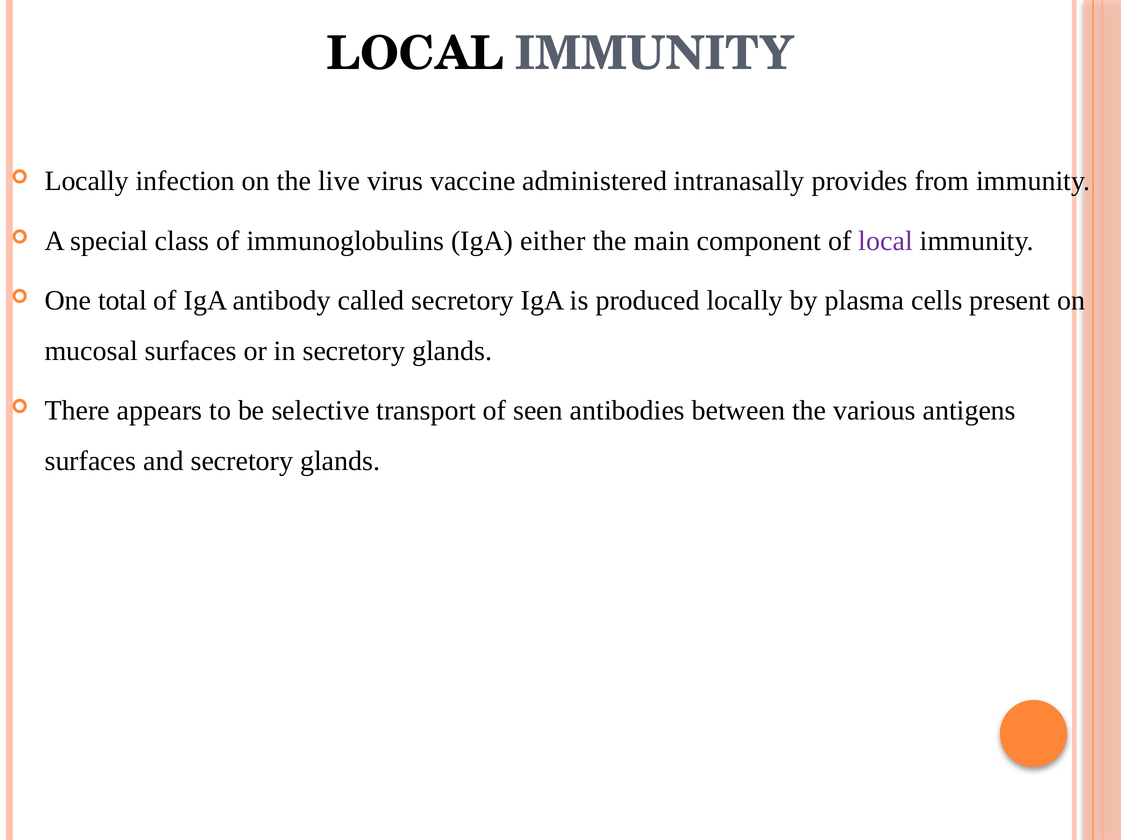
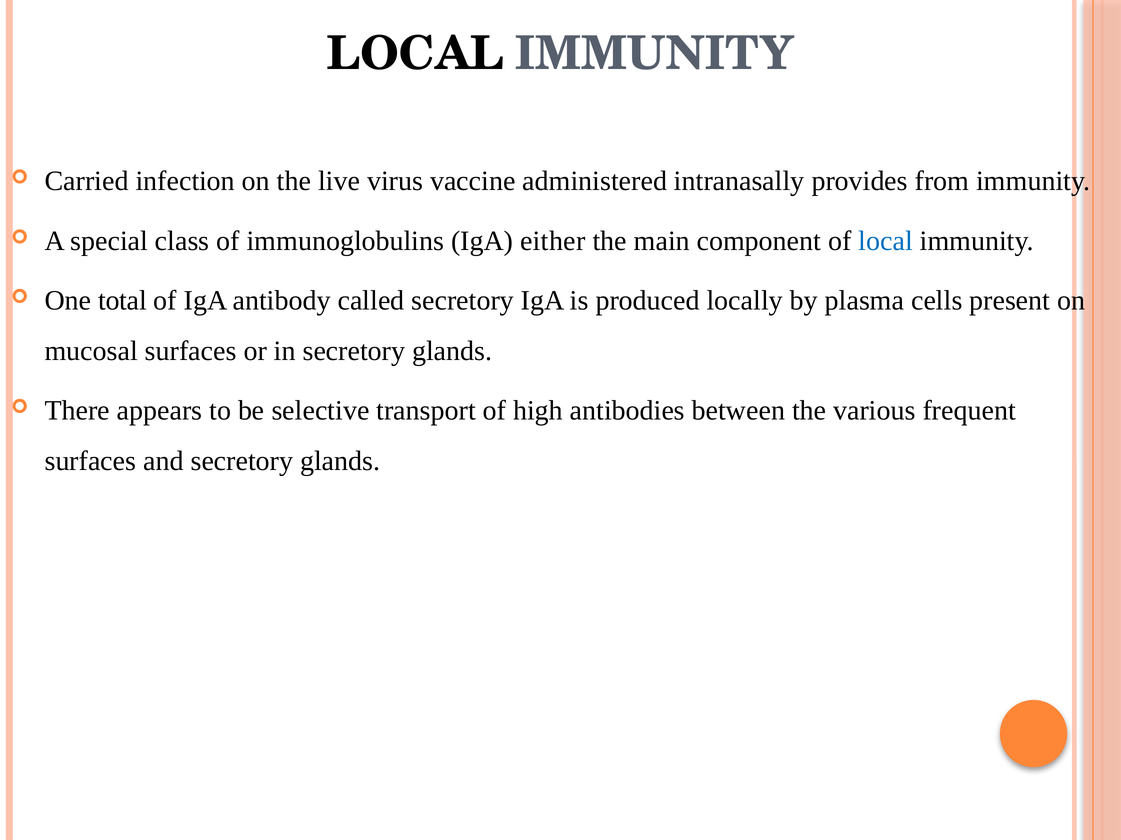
Locally at (87, 181): Locally -> Carried
local at (886, 241) colour: purple -> blue
seen: seen -> high
antigens: antigens -> frequent
